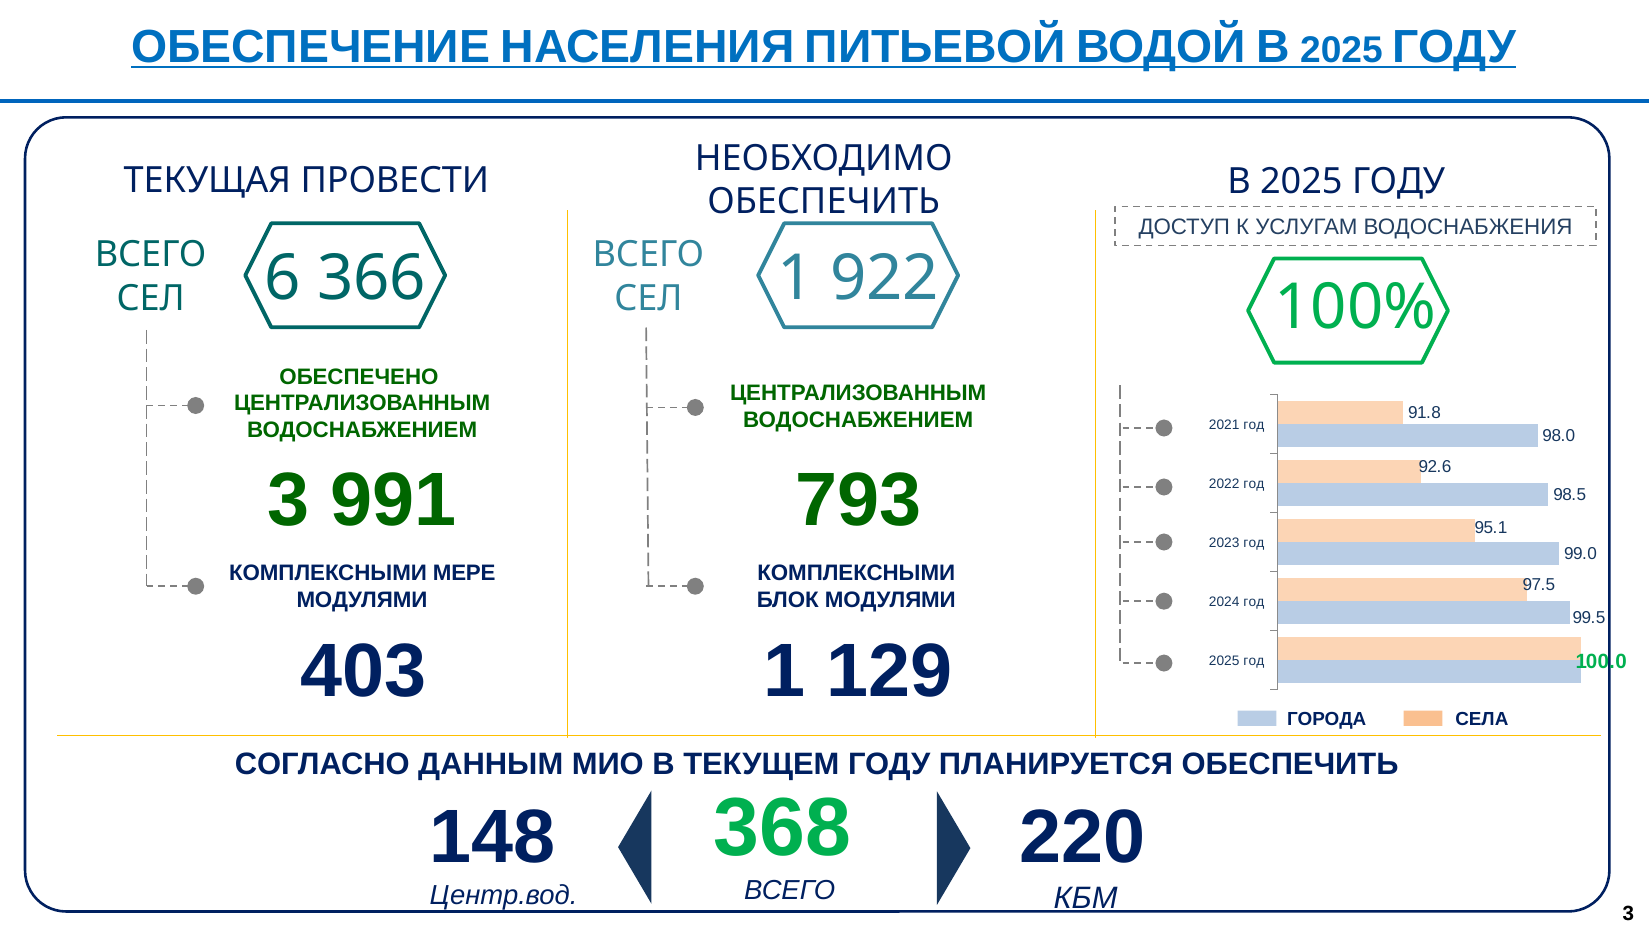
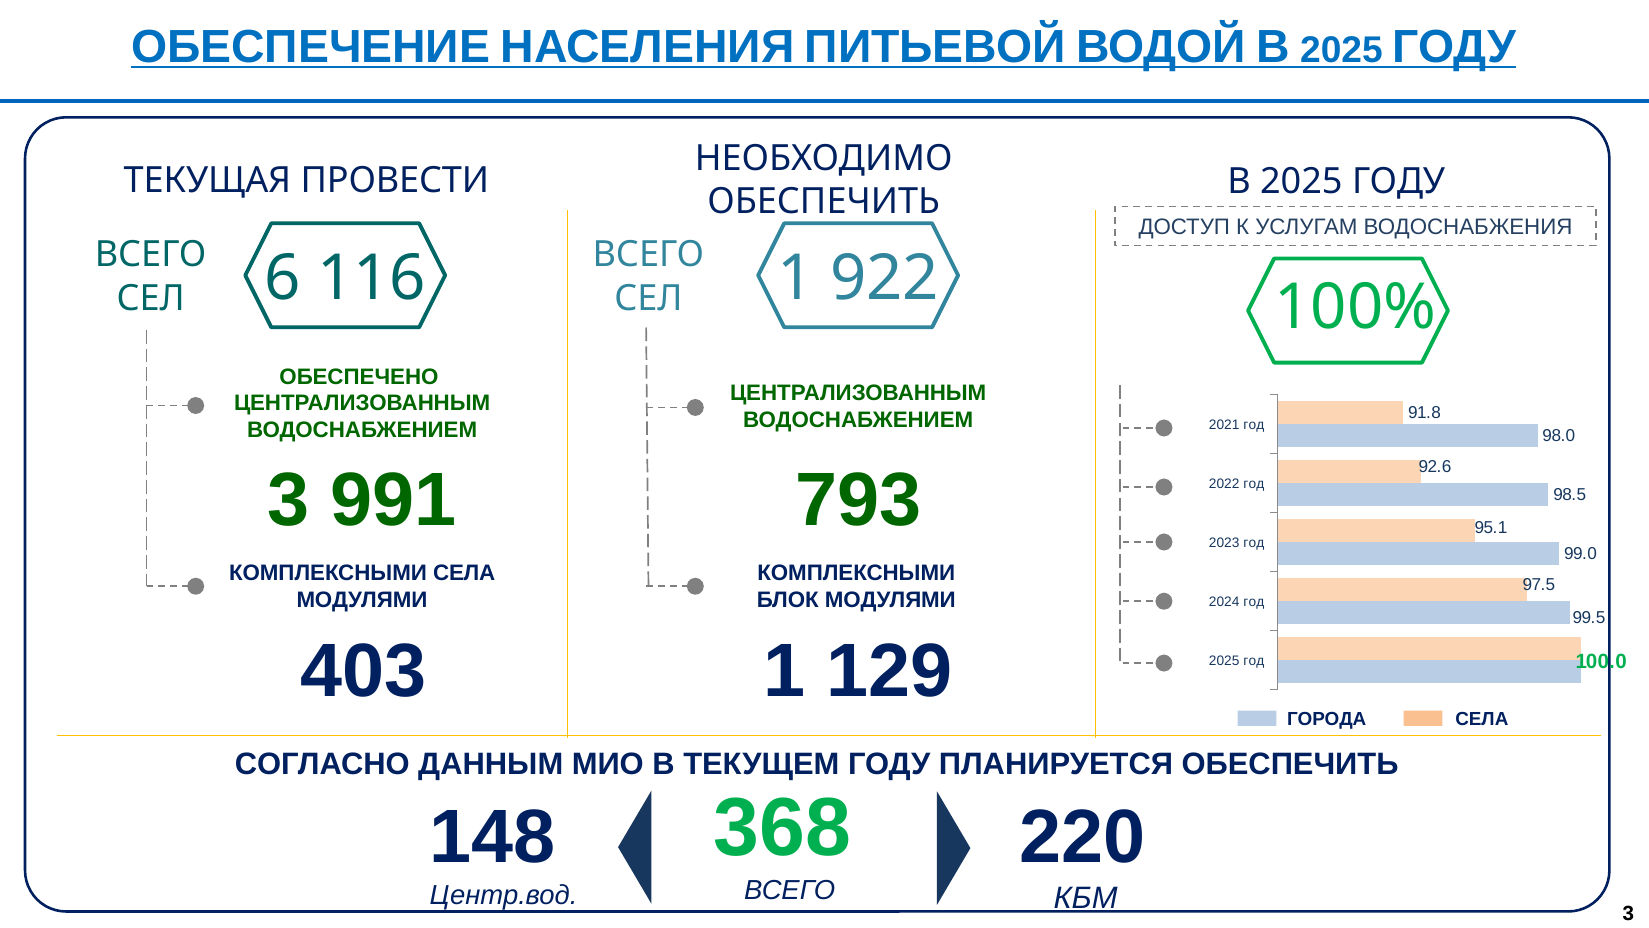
366: 366 -> 116
КОМПЛЕКСНЫМИ МЕРЕ: МЕРЕ -> СЕЛА
